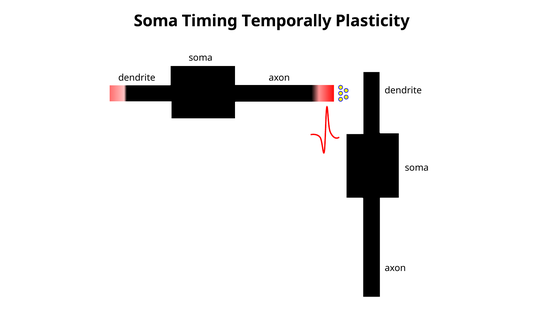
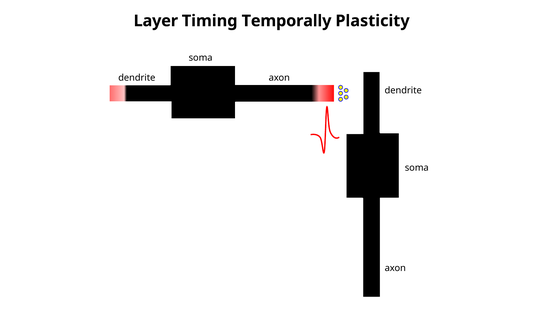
Soma at (156, 21): Soma -> Layer
